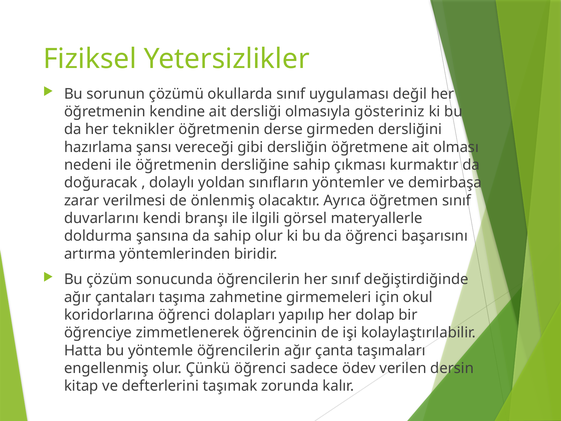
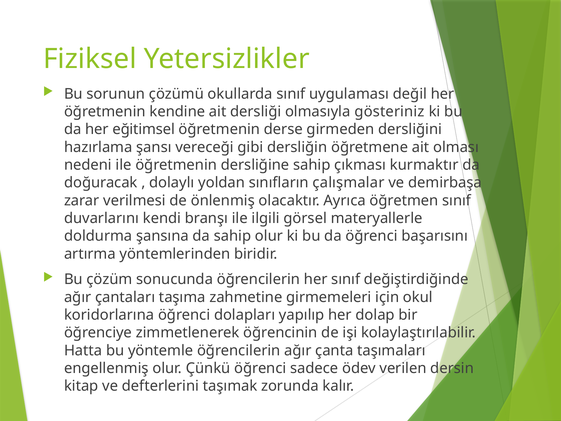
teknikler: teknikler -> eğitimsel
yöntemler: yöntemler -> çalışmalar
